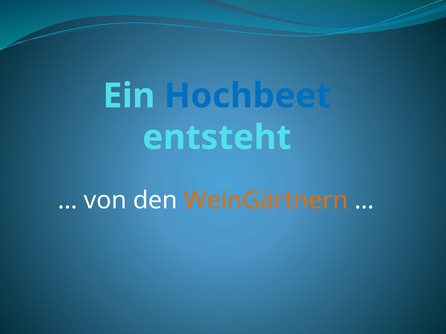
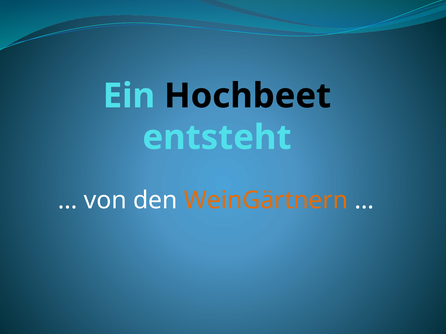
Hochbeet colour: blue -> black
